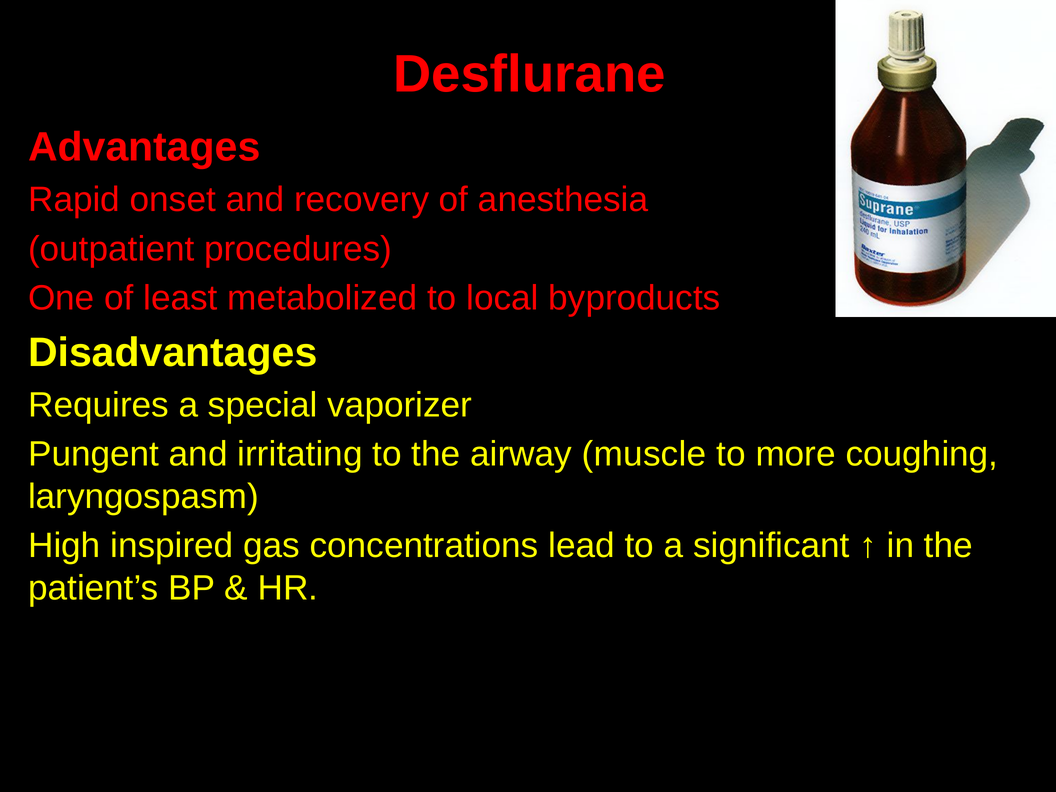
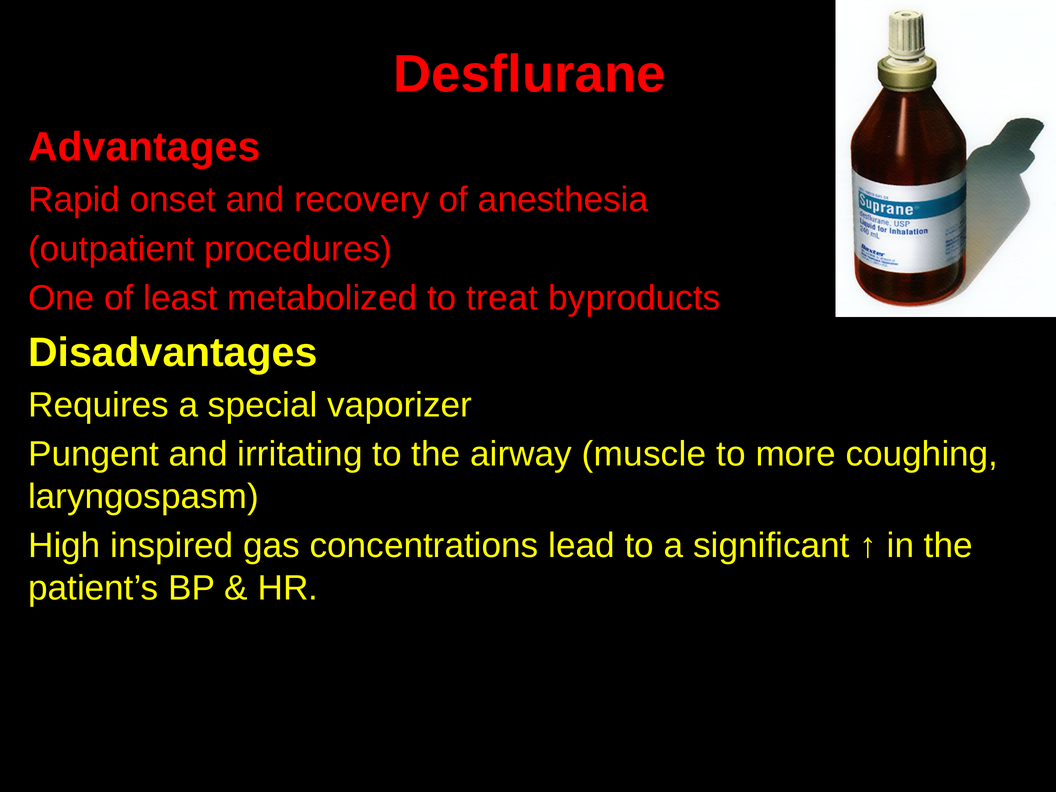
local: local -> treat
